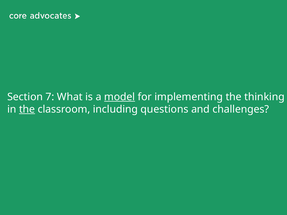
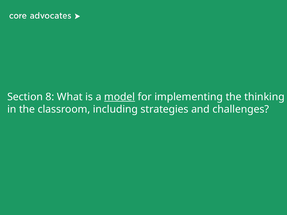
7: 7 -> 8
the at (27, 109) underline: present -> none
questions: questions -> strategies
